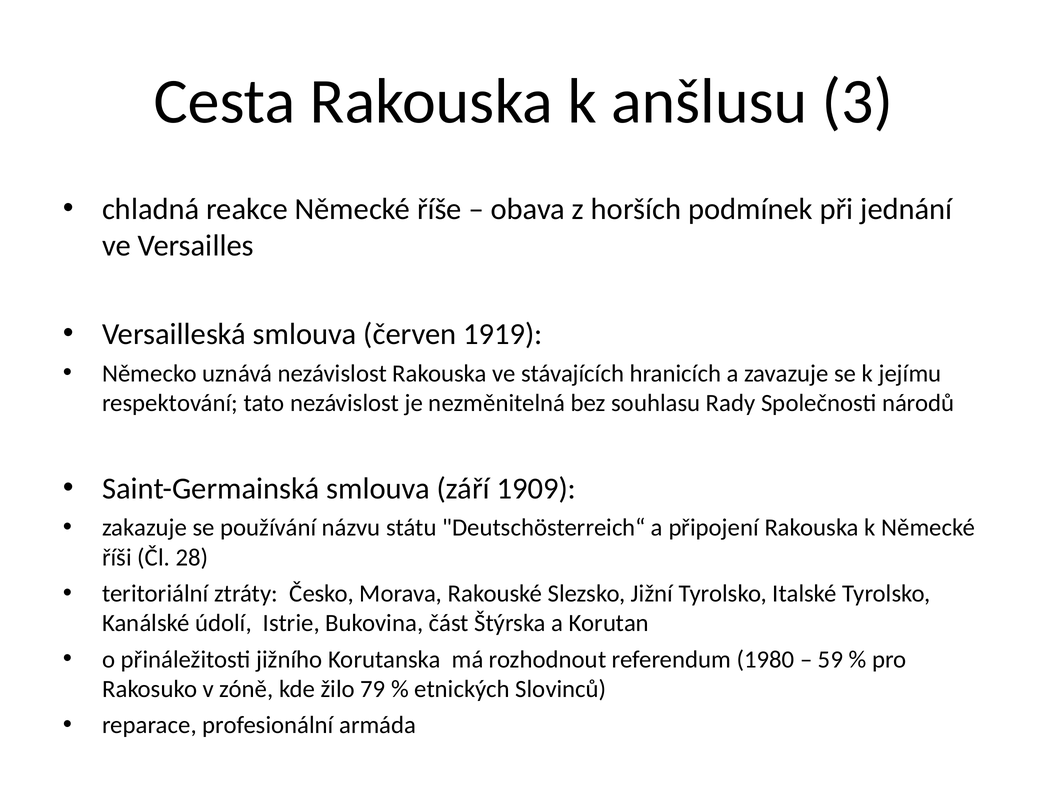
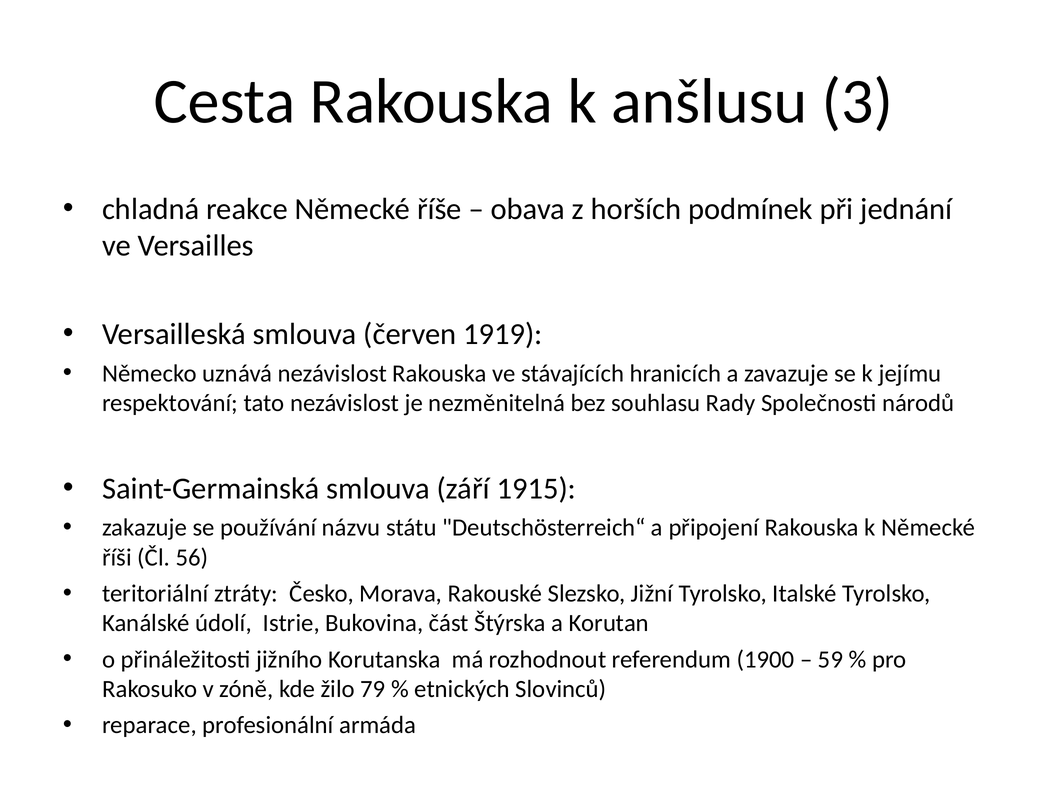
1909: 1909 -> 1915
28: 28 -> 56
1980: 1980 -> 1900
